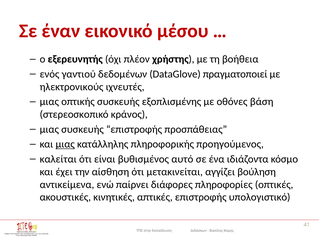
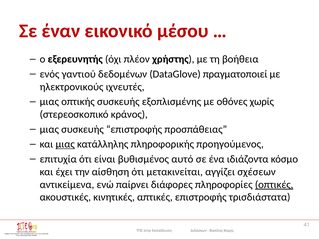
βάση: βάση -> χωρίς
καλείται: καλείται -> επιτυχία
βούληση: βούληση -> σχέσεων
οπτικές underline: none -> present
υπολογιστικό: υπολογιστικό -> τρισδιάστατα
